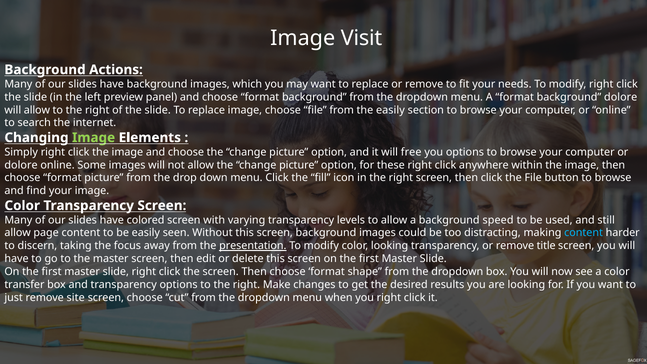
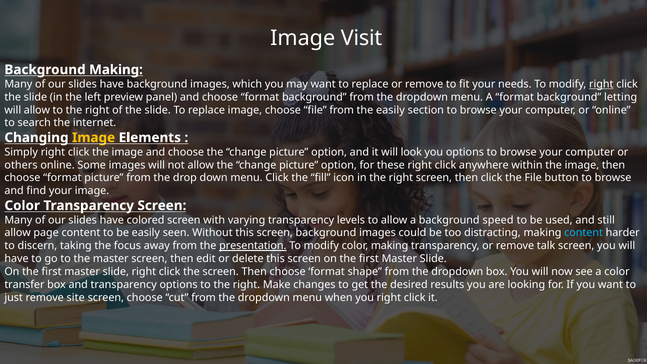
Background Actions: Actions -> Making
right at (601, 84) underline: none -> present
background dolore: dolore -> letting
Image at (94, 138) colour: light green -> yellow
free: free -> look
dolore at (21, 165): dolore -> others
color looking: looking -> making
title: title -> talk
